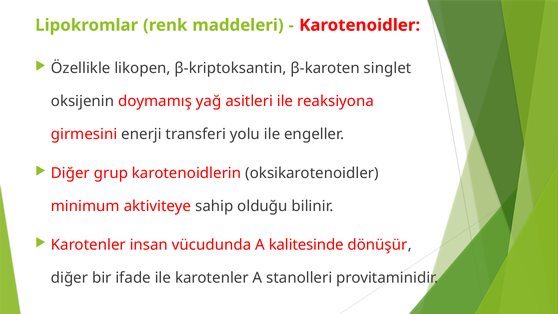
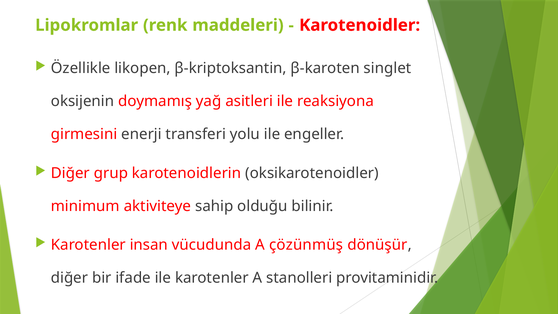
kalitesinde: kalitesinde -> çözünmüş
